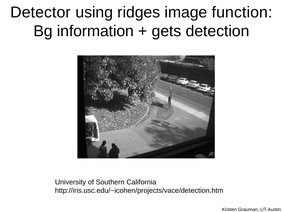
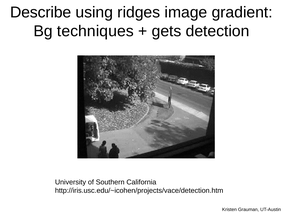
Detector: Detector -> Describe
function: function -> gradient
information: information -> techniques
